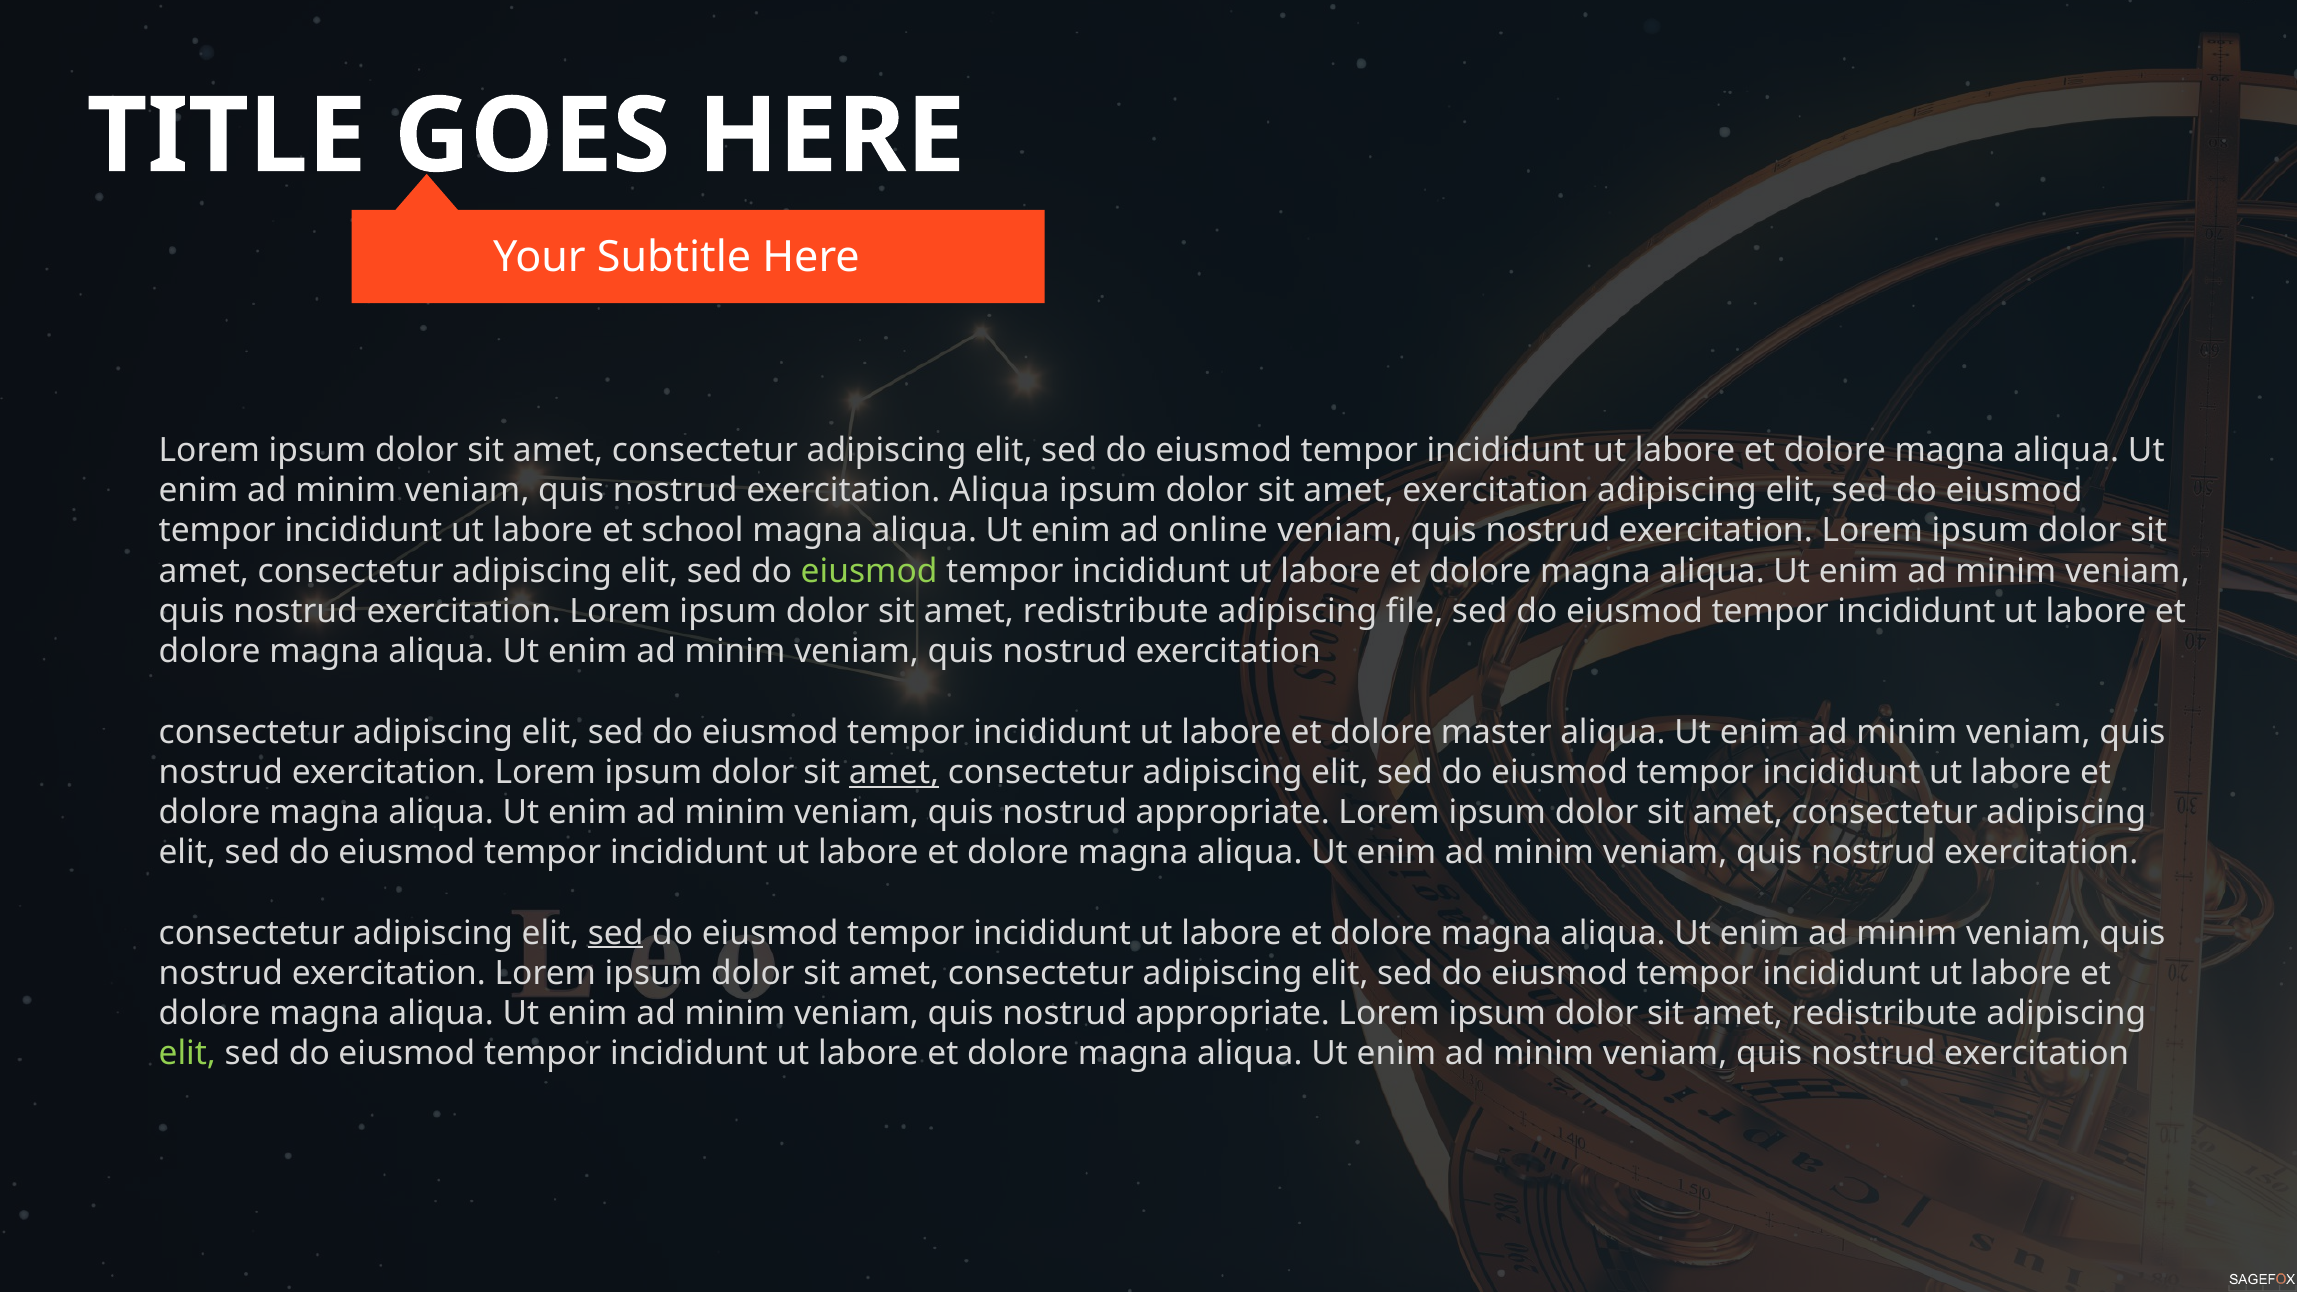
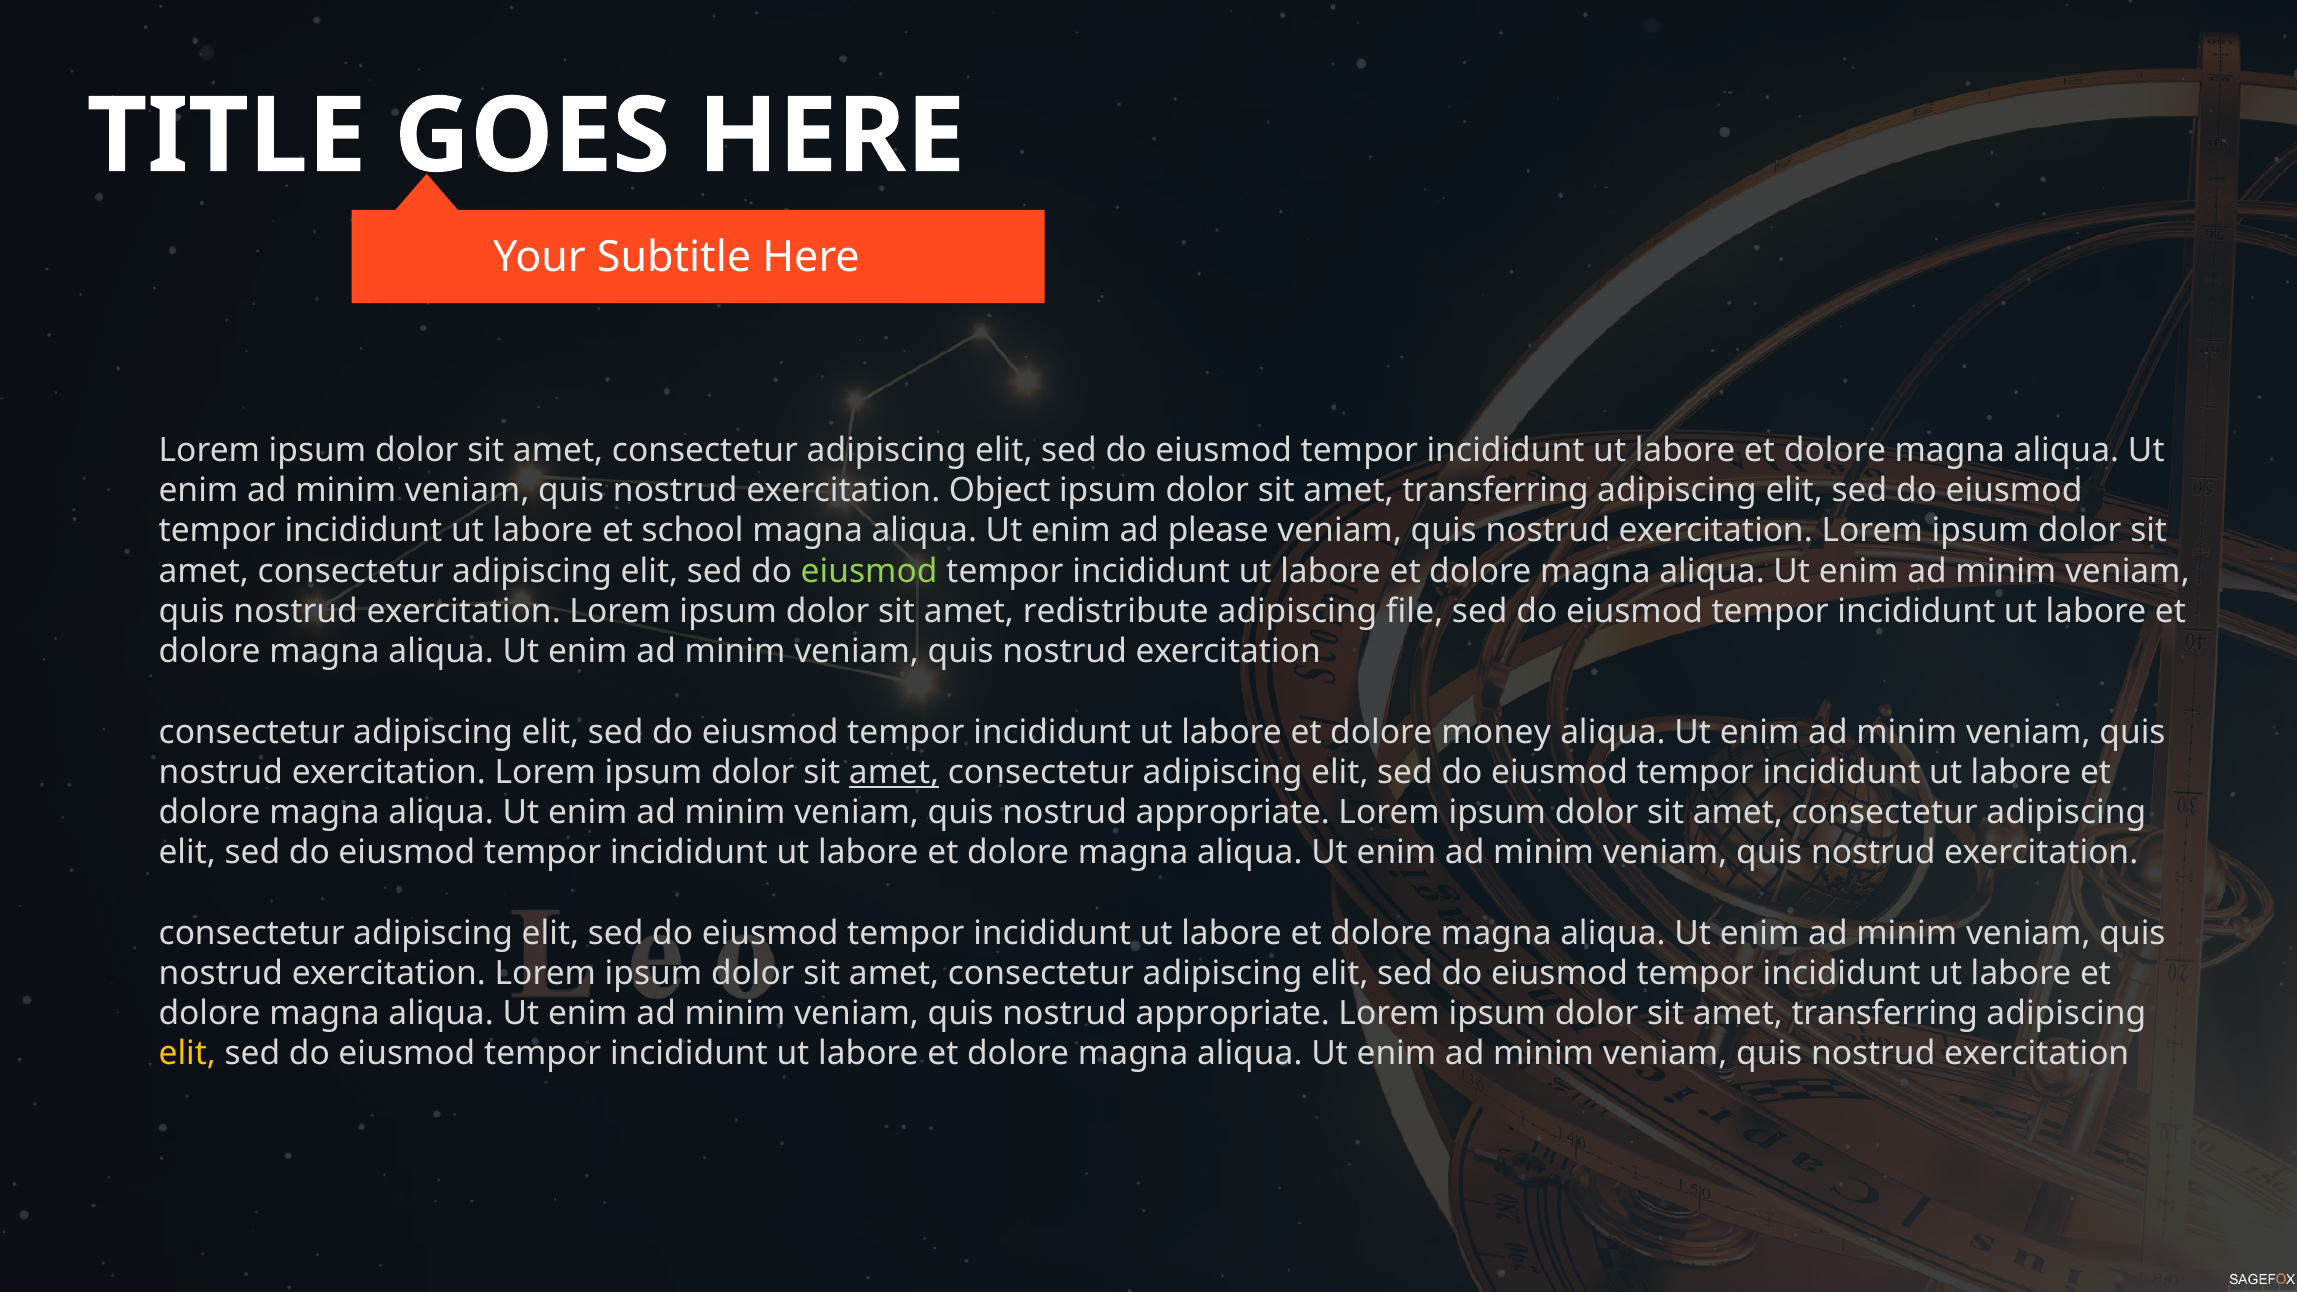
exercitation Aliqua: Aliqua -> Object
exercitation at (1495, 491): exercitation -> transferring
online: online -> please
master: master -> money
sed at (616, 933) underline: present -> none
redistribute at (1885, 1014): redistribute -> transferring
elit at (187, 1054) colour: light green -> yellow
